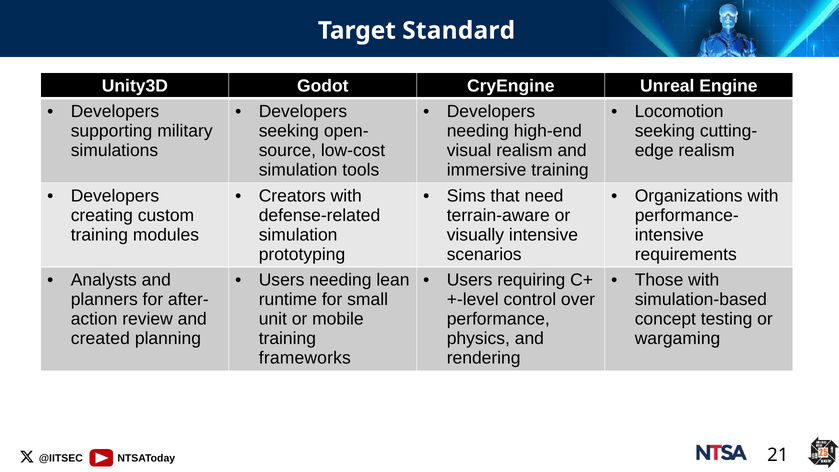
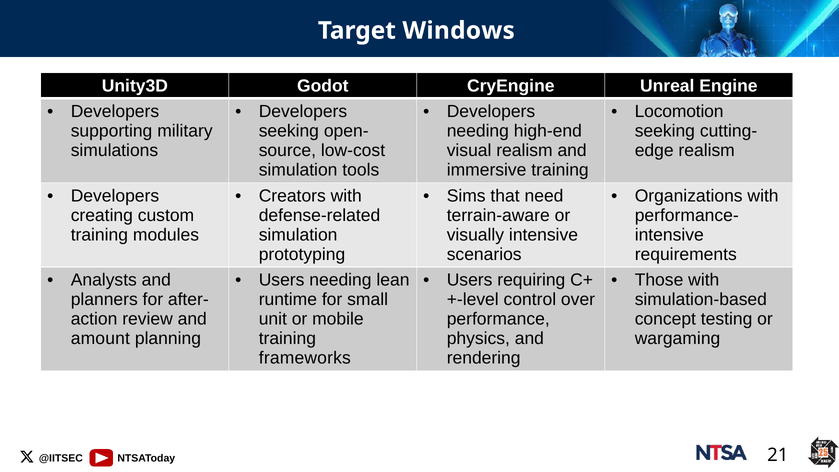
Standard: Standard -> Windows
created: created -> amount
